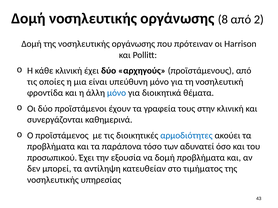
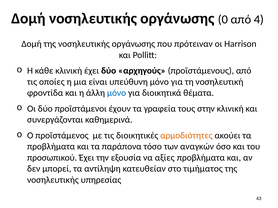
8: 8 -> 0
2: 2 -> 4
αρμοδιότητες colour: blue -> orange
αδυνατεί: αδυνατεί -> αναγκών
να δομή: δομή -> αξίες
